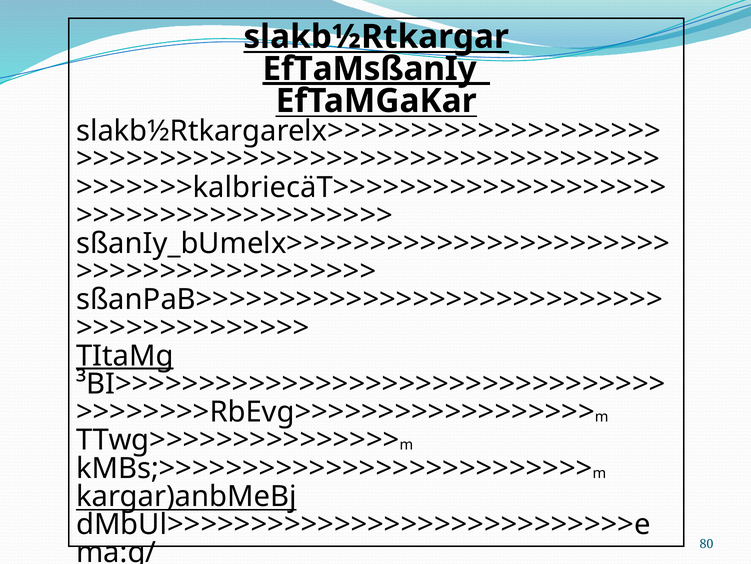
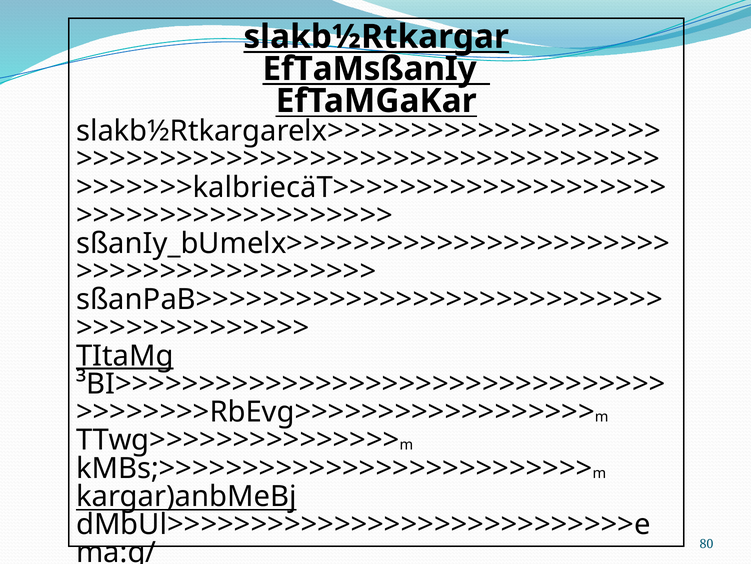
EfTaMsßanIy_ underline: present -> none
